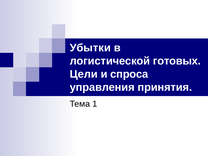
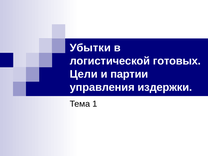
спроса: спроса -> партии
принятия: принятия -> издержки
